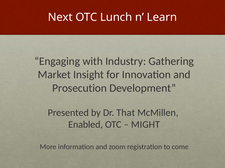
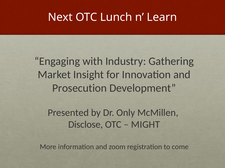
That: That -> Only
Enabled: Enabled -> Disclose
